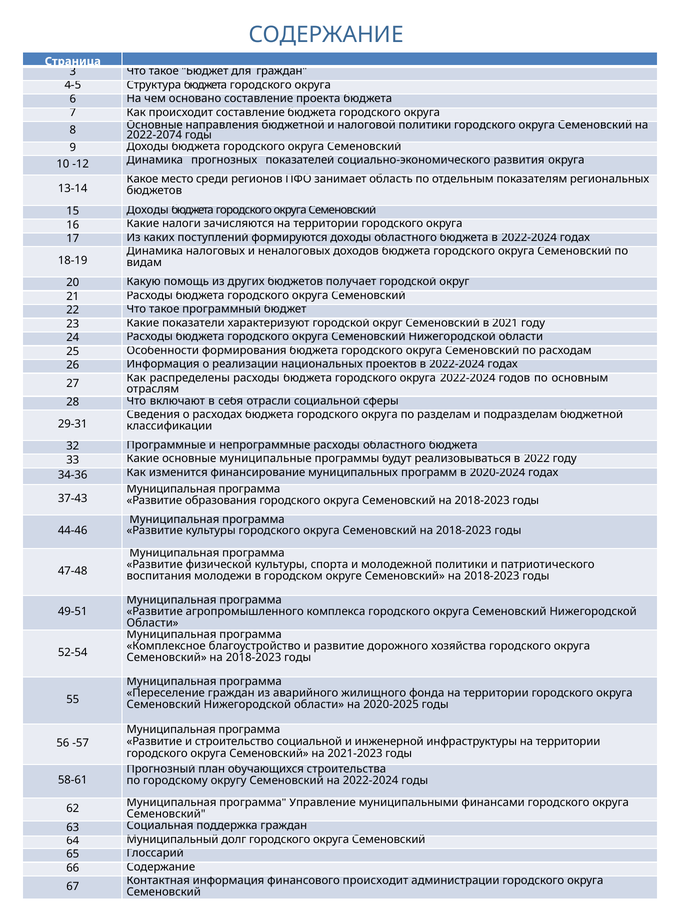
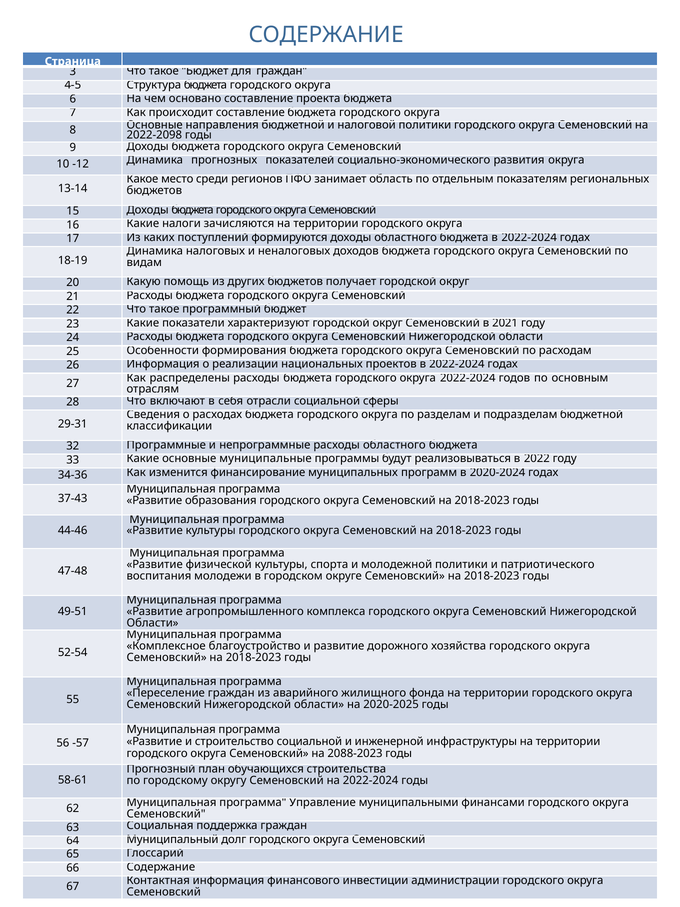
2022-2074: 2022-2074 -> 2022-2098
2021-2023: 2021-2023 -> 2088-2023
финансового происходит: происходит -> инвестиции
